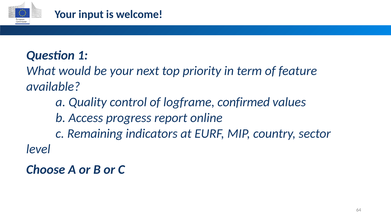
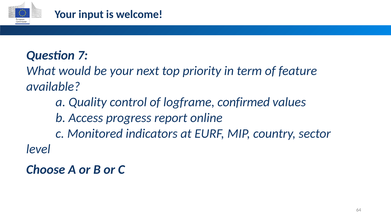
1: 1 -> 7
Remaining: Remaining -> Monitored
